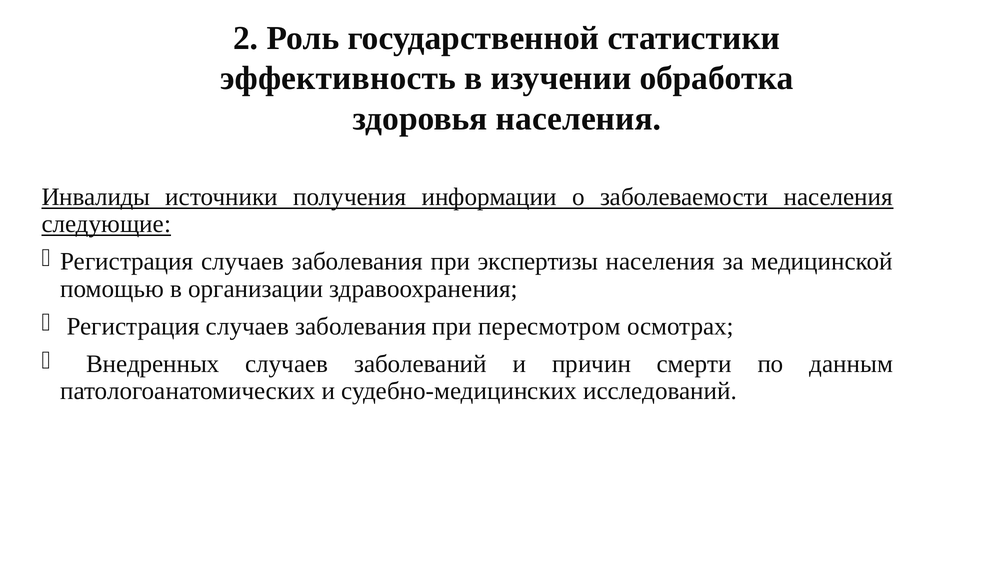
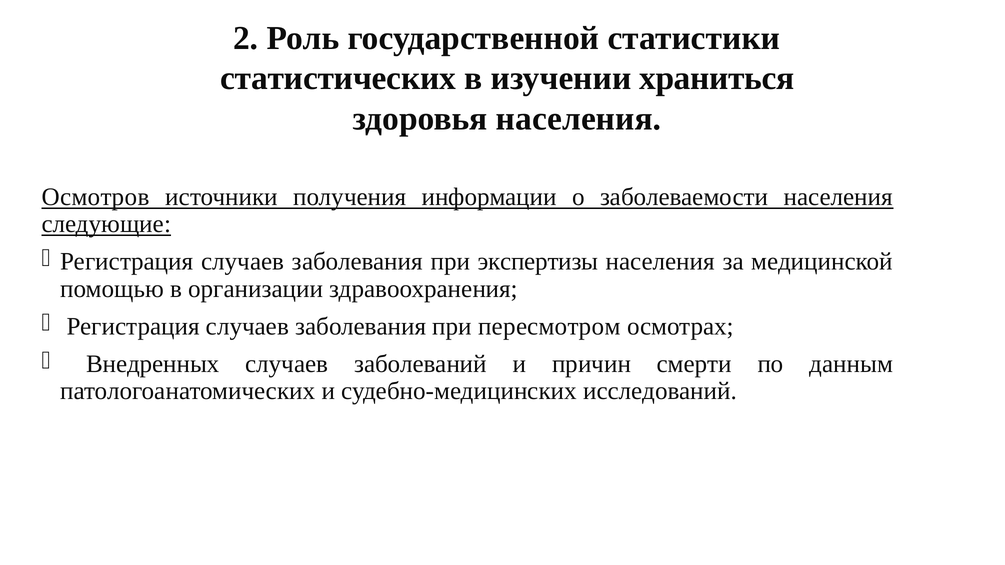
эффективность: эффективность -> статистических
обработка: обработка -> храниться
Инвалиды: Инвалиды -> Осмотров
